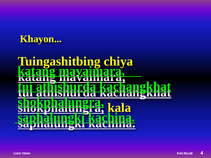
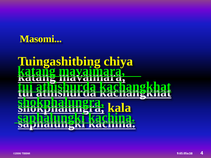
Khayon: Khayon -> Masomi
